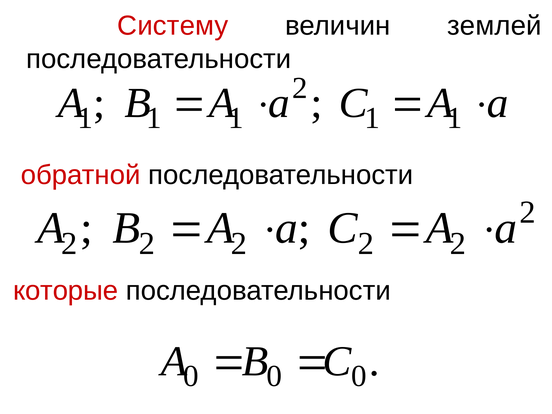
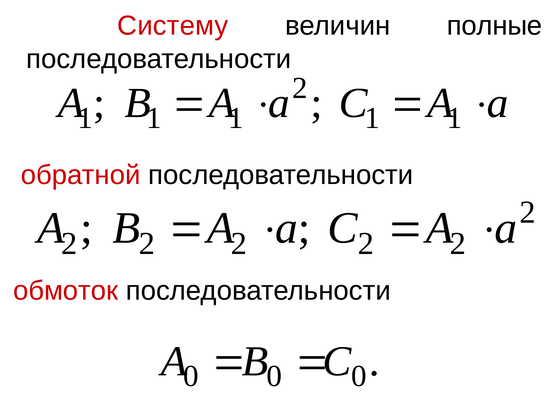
землей: землей -> полные
которые: которые -> обмоток
